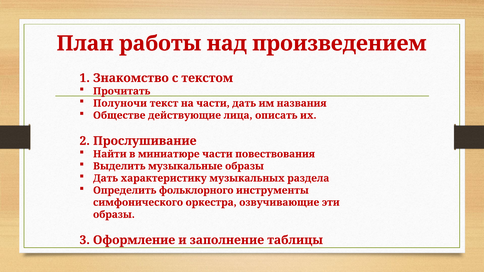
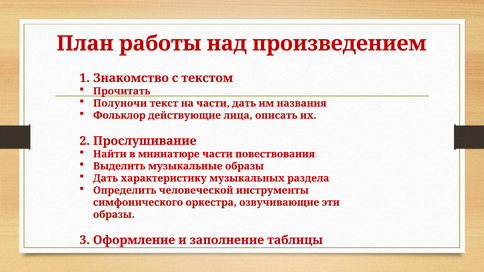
Обществе: Обществе -> Фольклор
фольклорного: фольклорного -> человеческой
